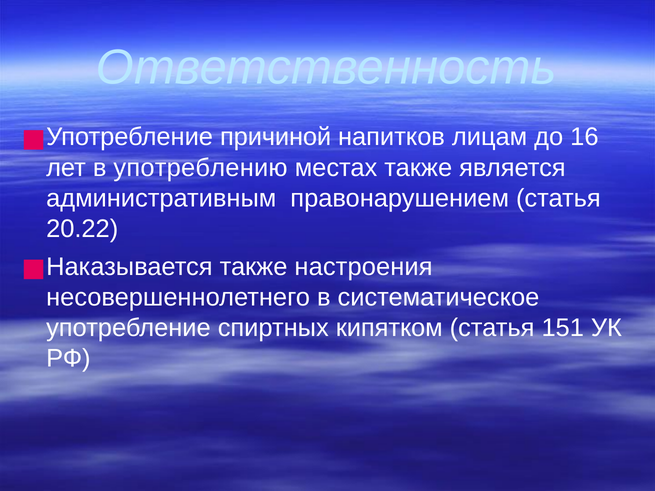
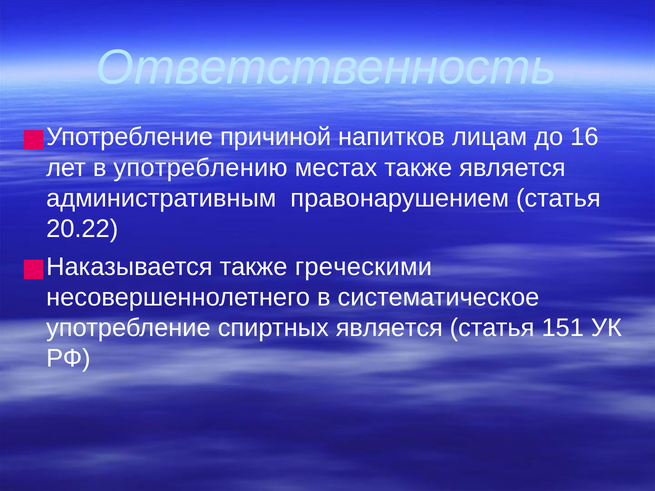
настроения: настроения -> греческими
спиртных кипятком: кипятком -> является
